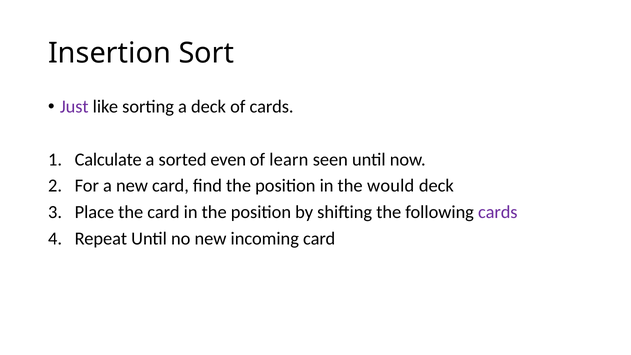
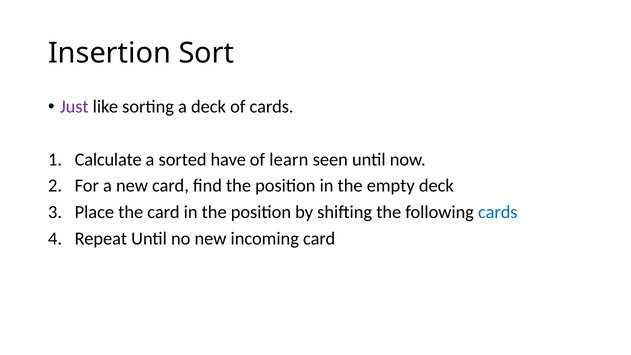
even: even -> have
would: would -> empty
cards at (498, 212) colour: purple -> blue
